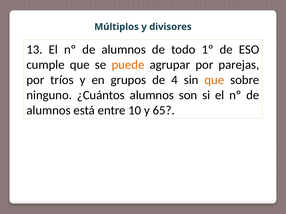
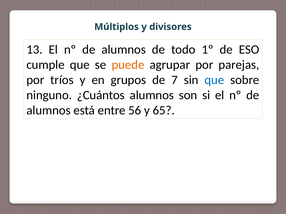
4: 4 -> 7
que at (214, 80) colour: orange -> blue
10: 10 -> 56
